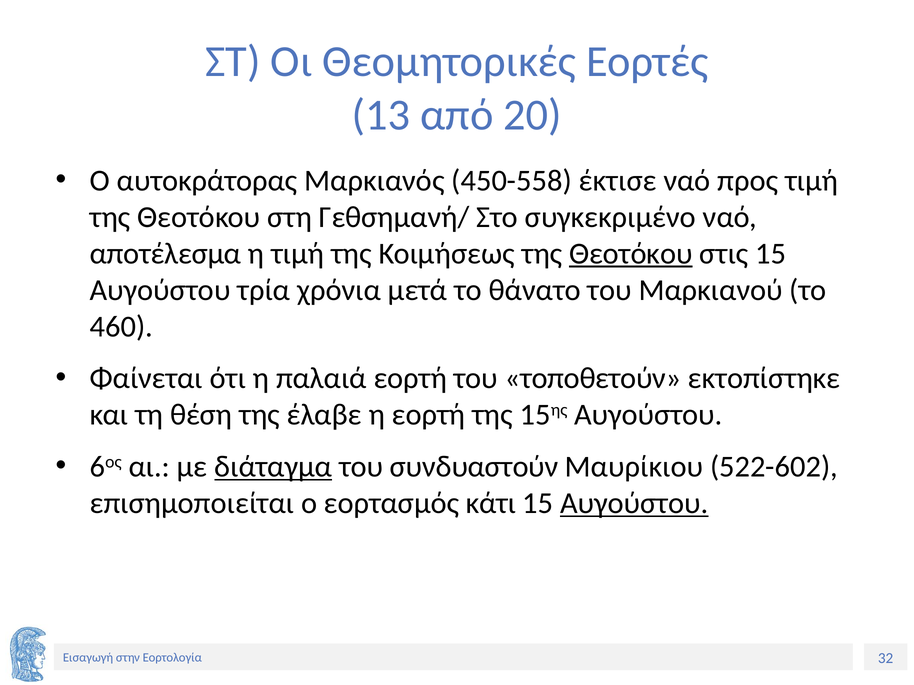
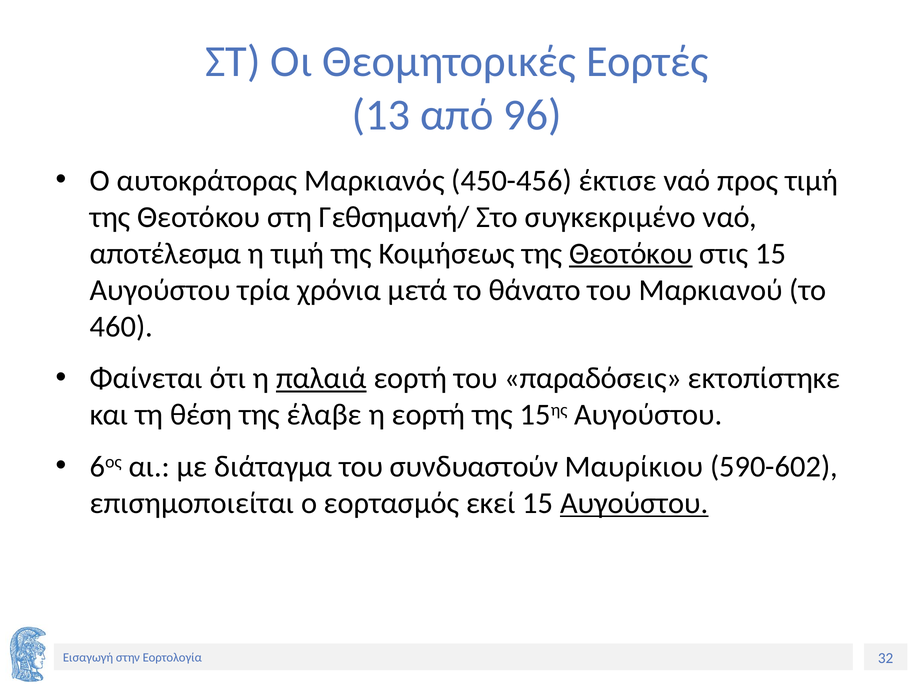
20: 20 -> 96
450-558: 450-558 -> 450-456
παλαιά underline: none -> present
τοποθετούν: τοποθετούν -> παραδόσεις
διάταγμα underline: present -> none
522-602: 522-602 -> 590-602
κάτι: κάτι -> εκεί
